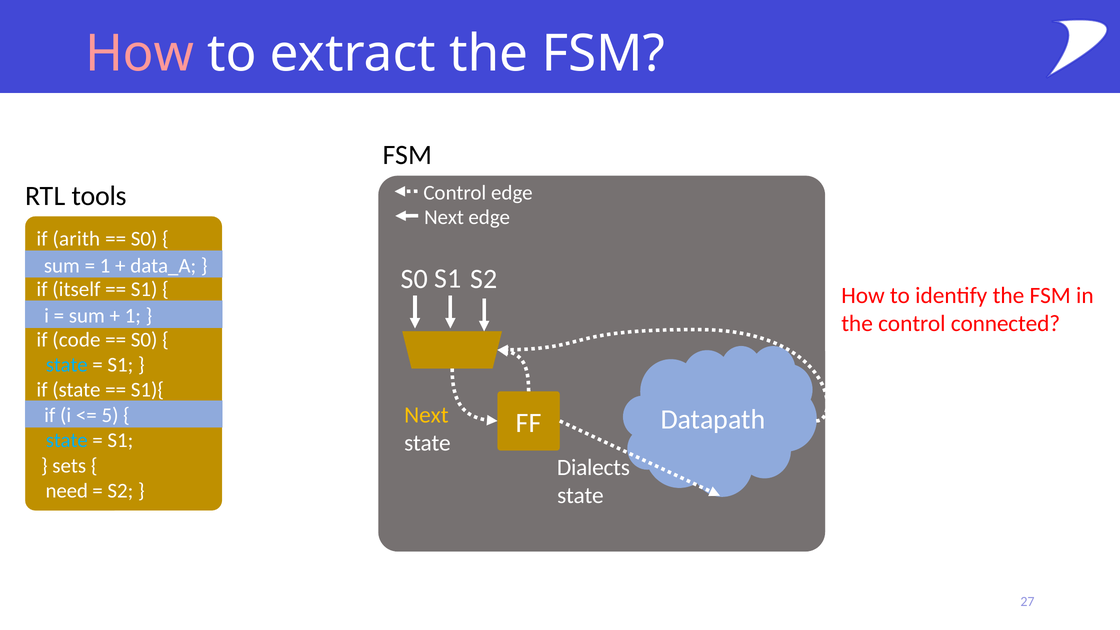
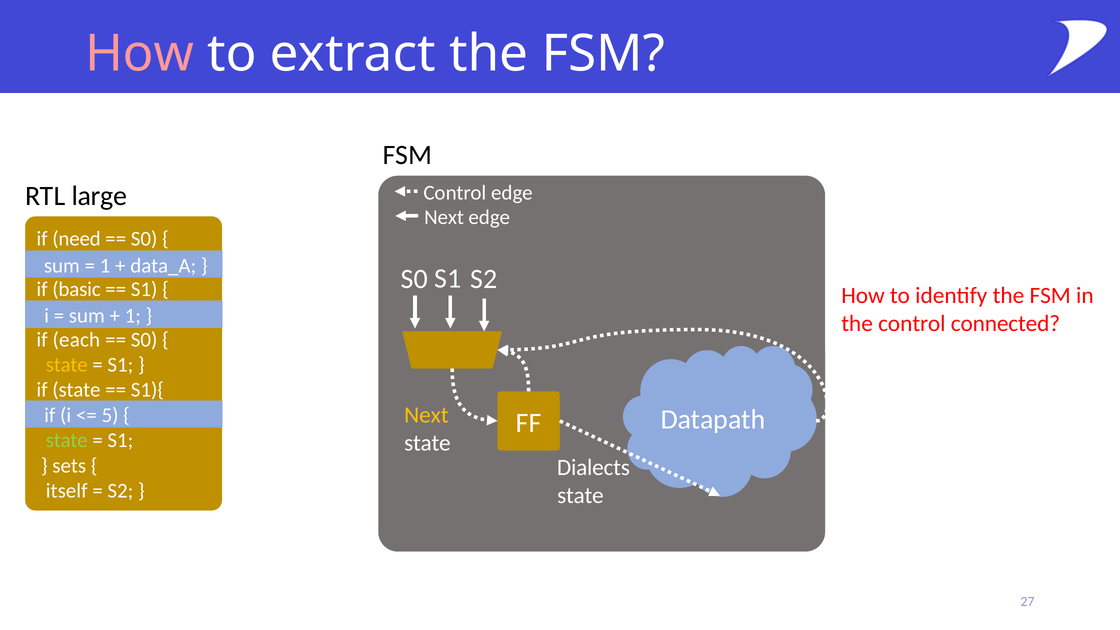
tools: tools -> large
arith: arith -> need
itself: itself -> basic
code: code -> each
state at (67, 365) colour: light blue -> yellow
state at (67, 440) colour: light blue -> light green
need: need -> itself
